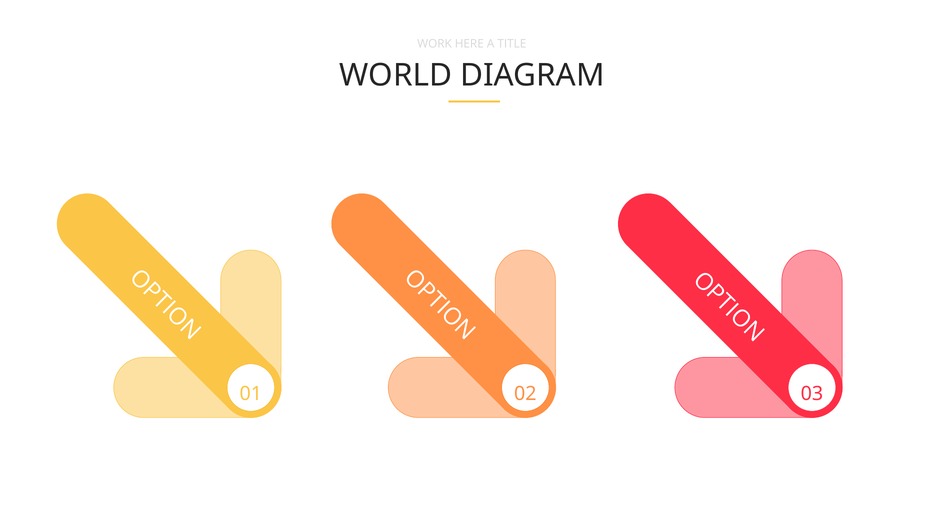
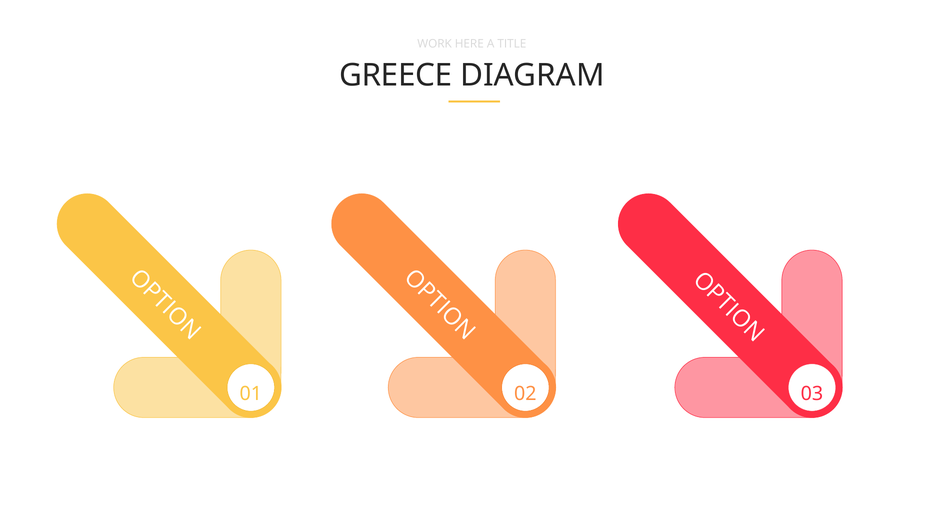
WORLD: WORLD -> GREECE
